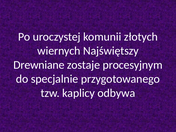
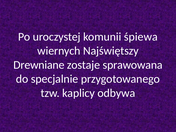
złotych: złotych -> śpiewa
procesyjnym: procesyjnym -> sprawowana
